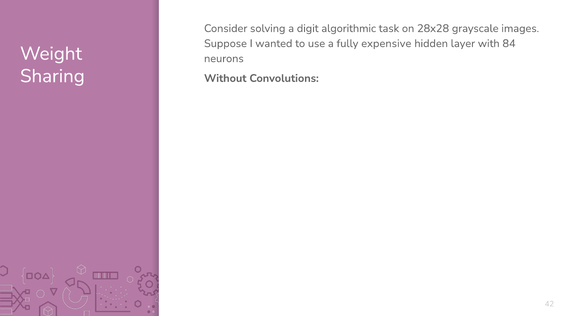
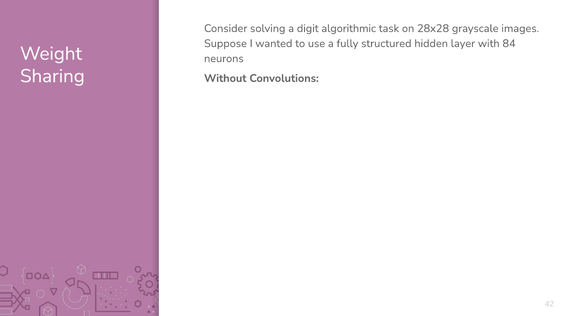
expensive: expensive -> structured
